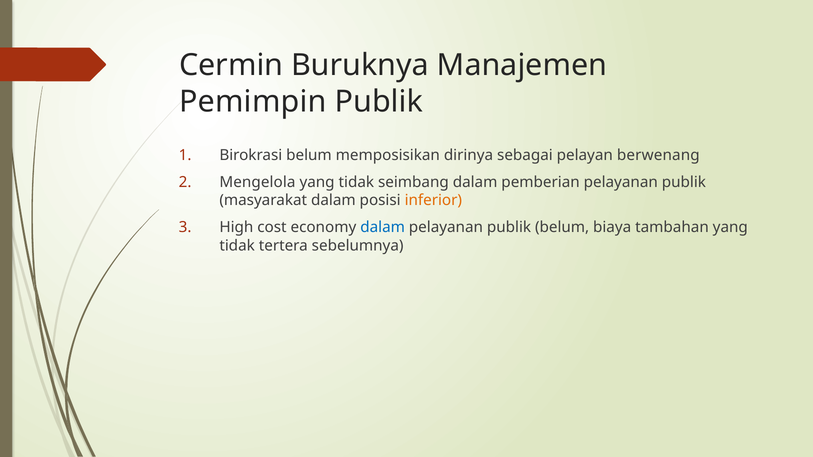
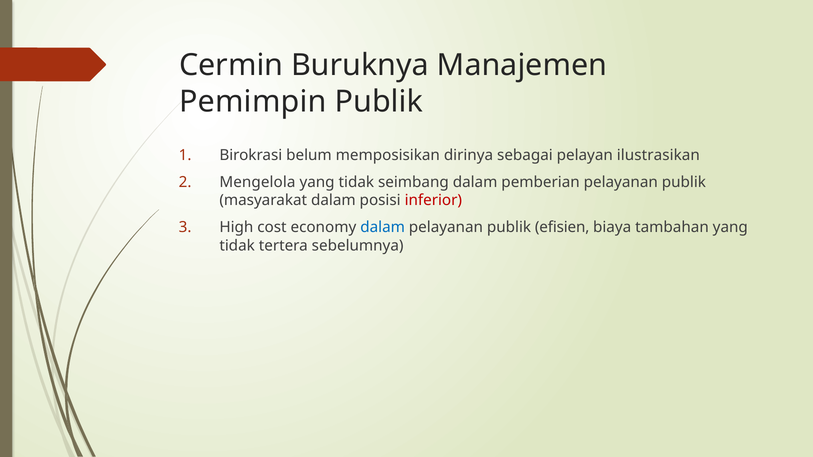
berwenang: berwenang -> ilustrasikan
inferior colour: orange -> red
publik belum: belum -> efisien
